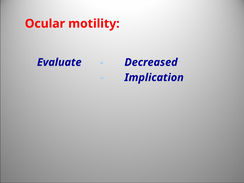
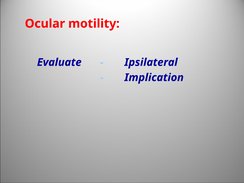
Decreased: Decreased -> Ipsilateral
